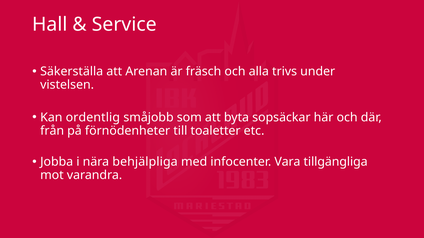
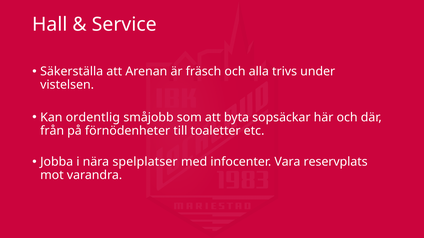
behjälpliga: behjälpliga -> spelplatser
tillgängliga: tillgängliga -> reservplats
